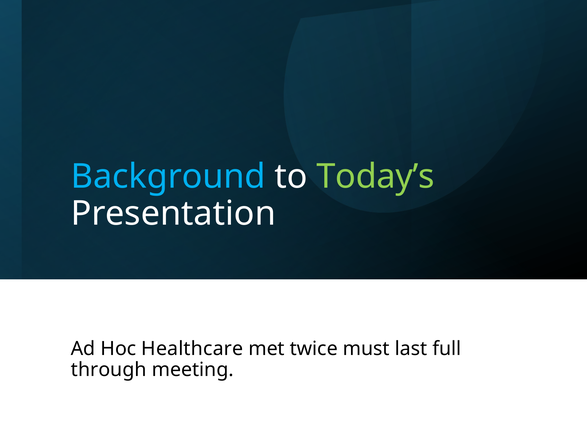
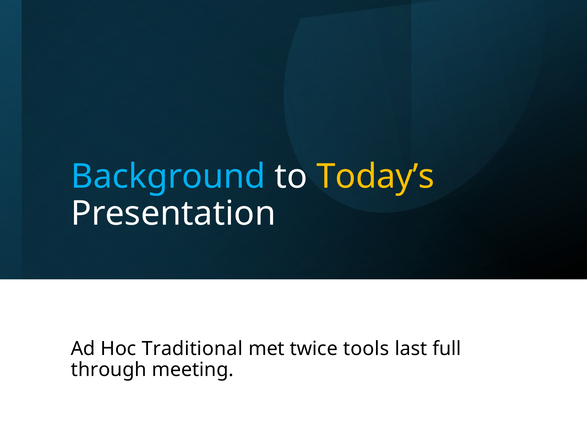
Today’s colour: light green -> yellow
Healthcare: Healthcare -> Traditional
must: must -> tools
